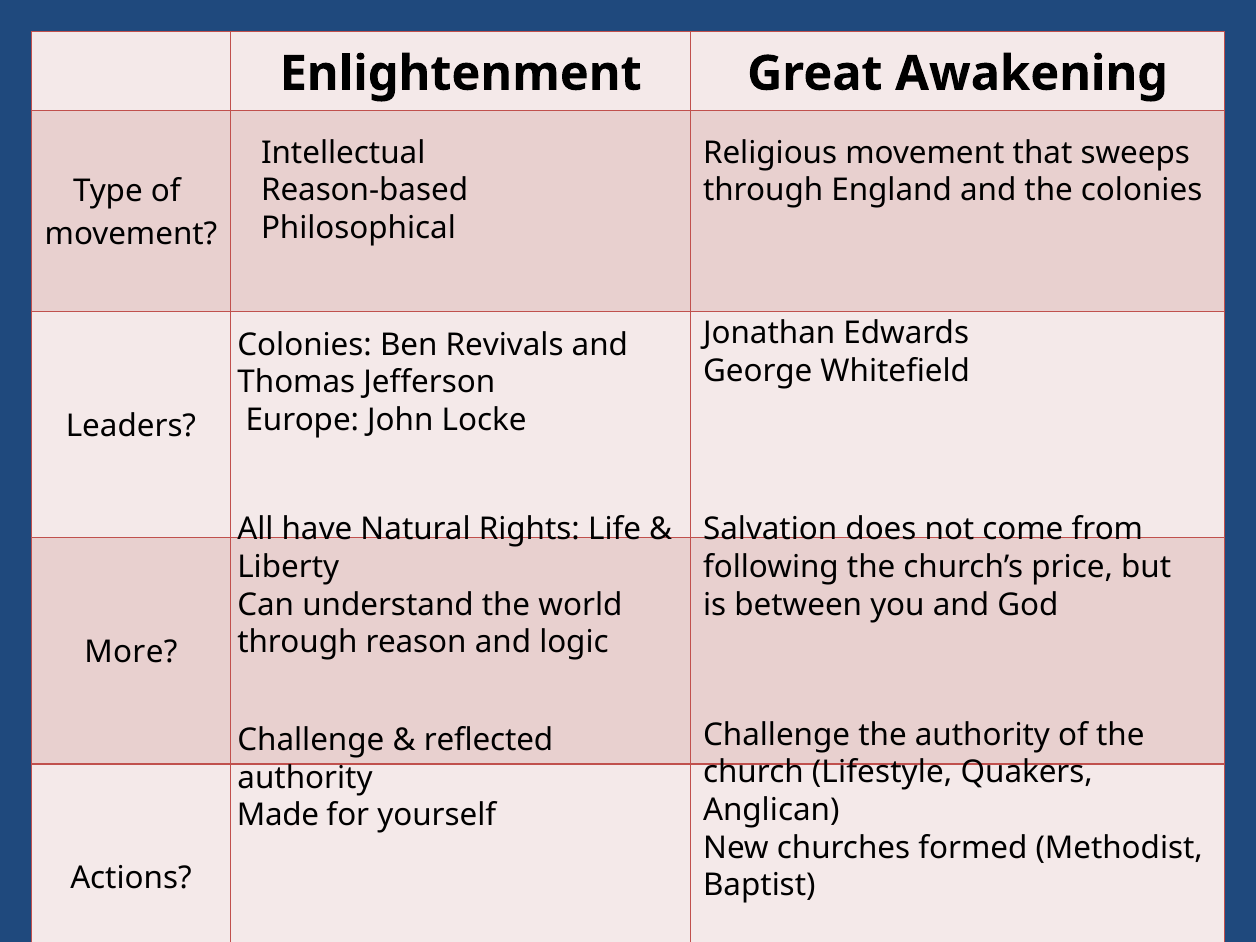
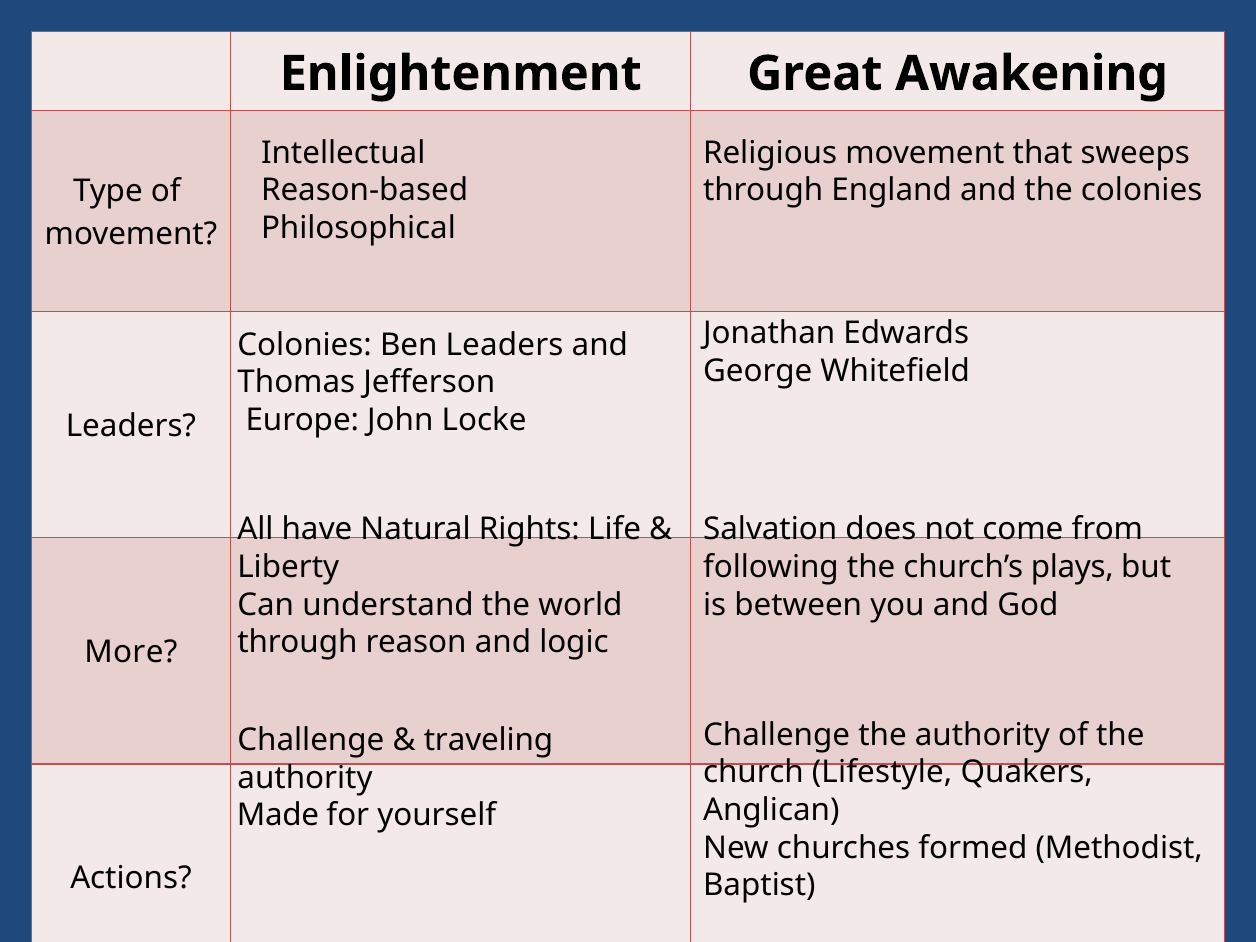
Ben Revivals: Revivals -> Leaders
price: price -> plays
reflected: reflected -> traveling
